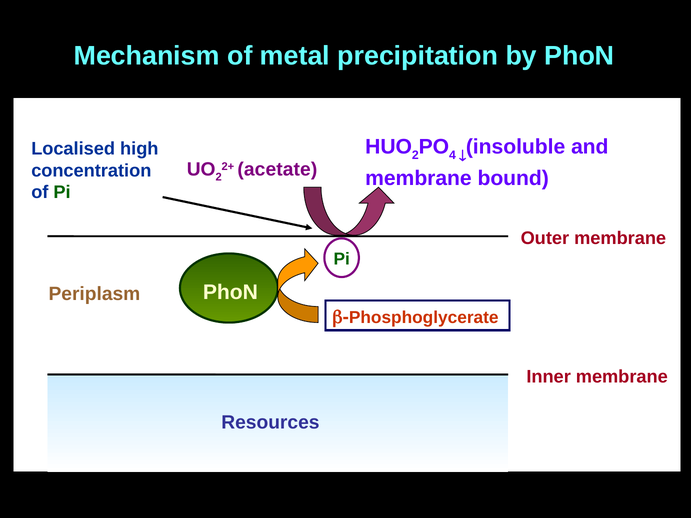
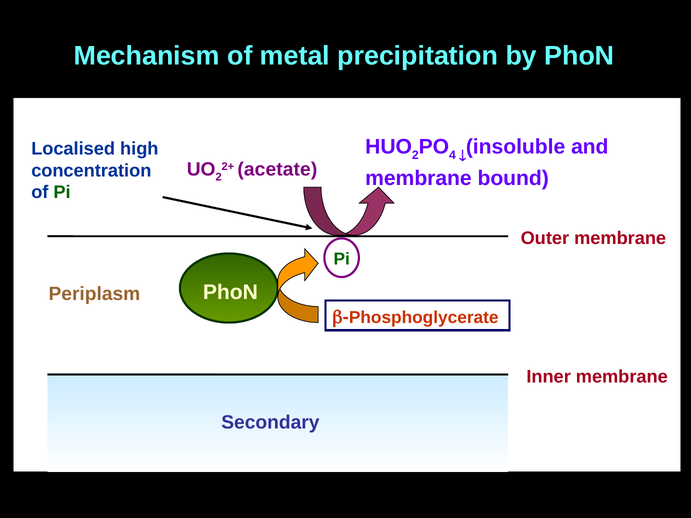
Resources: Resources -> Secondary
